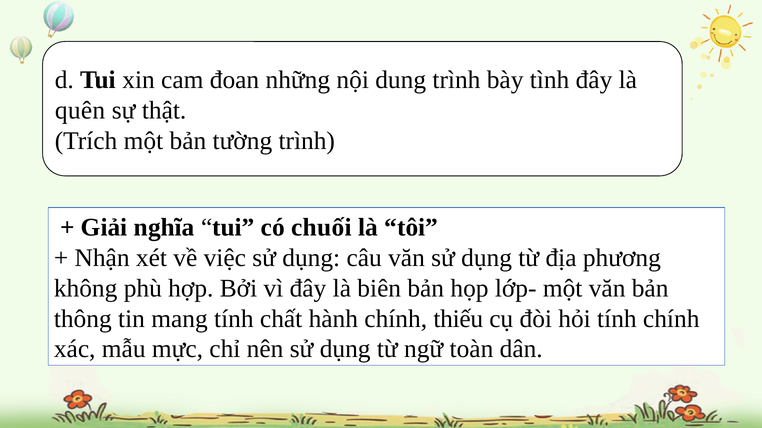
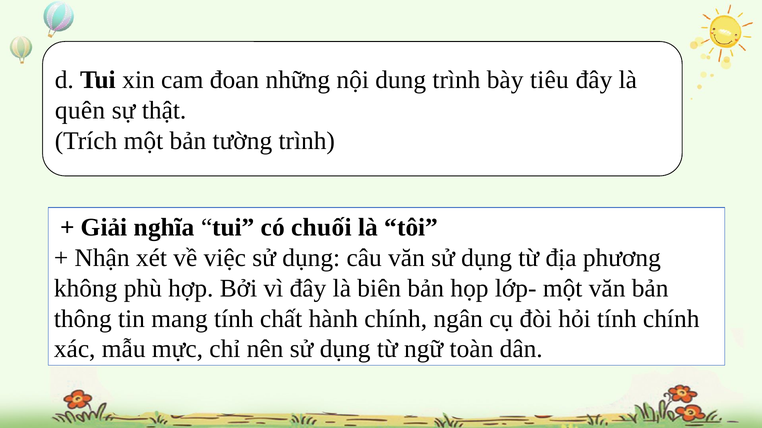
tình: tình -> tiêu
thiếu: thiếu -> ngân
